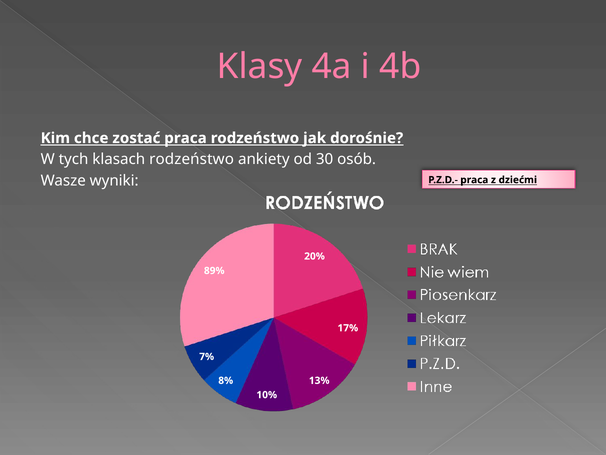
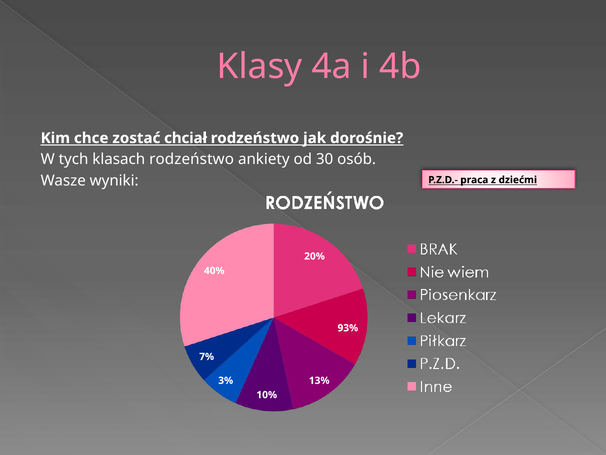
zostać praca: praca -> chciał
89%: 89% -> 40%
17%: 17% -> 93%
8%: 8% -> 3%
